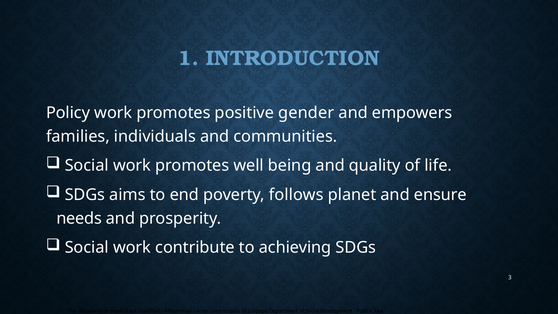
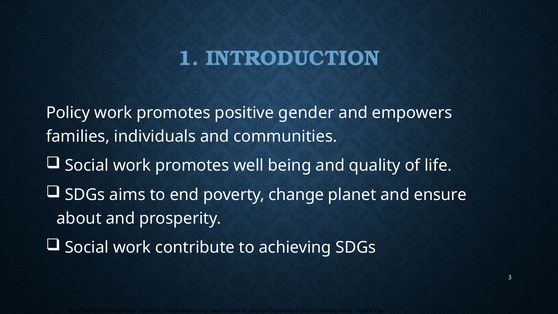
follows: follows -> change
needs: needs -> about
